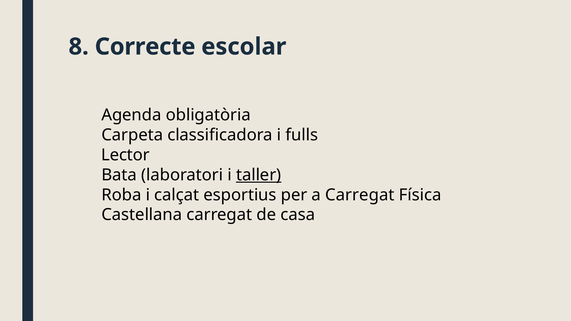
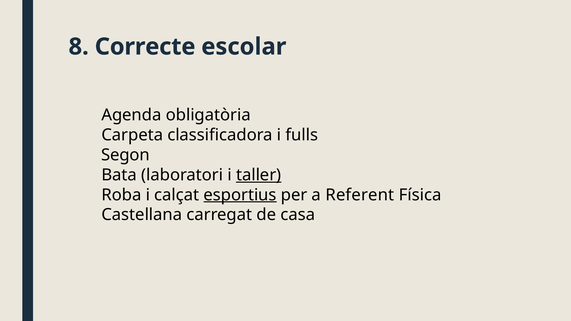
Lector: Lector -> Segon
esportius underline: none -> present
a Carregat: Carregat -> Referent
